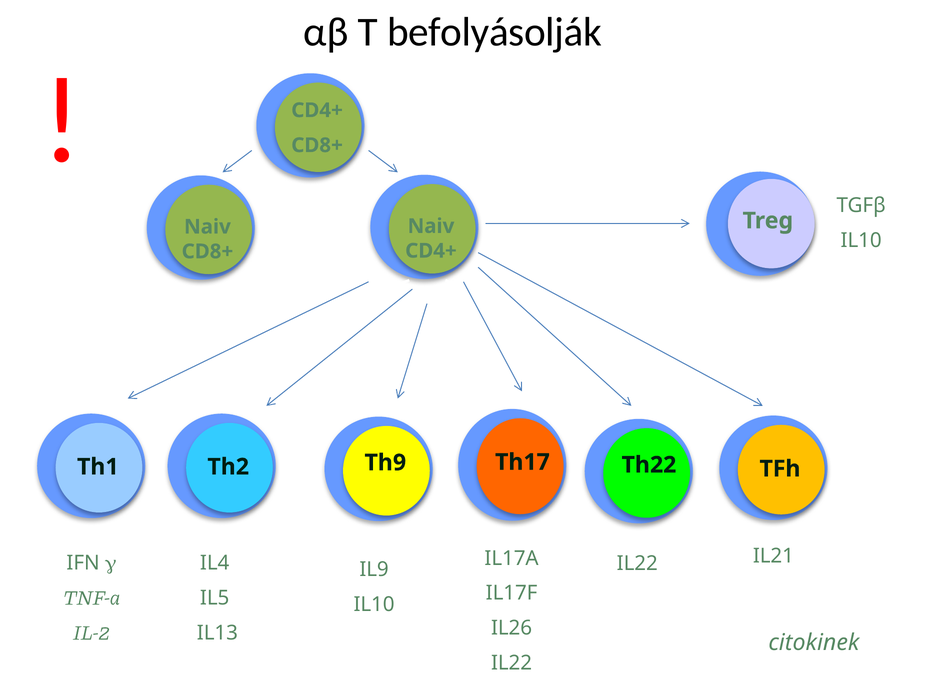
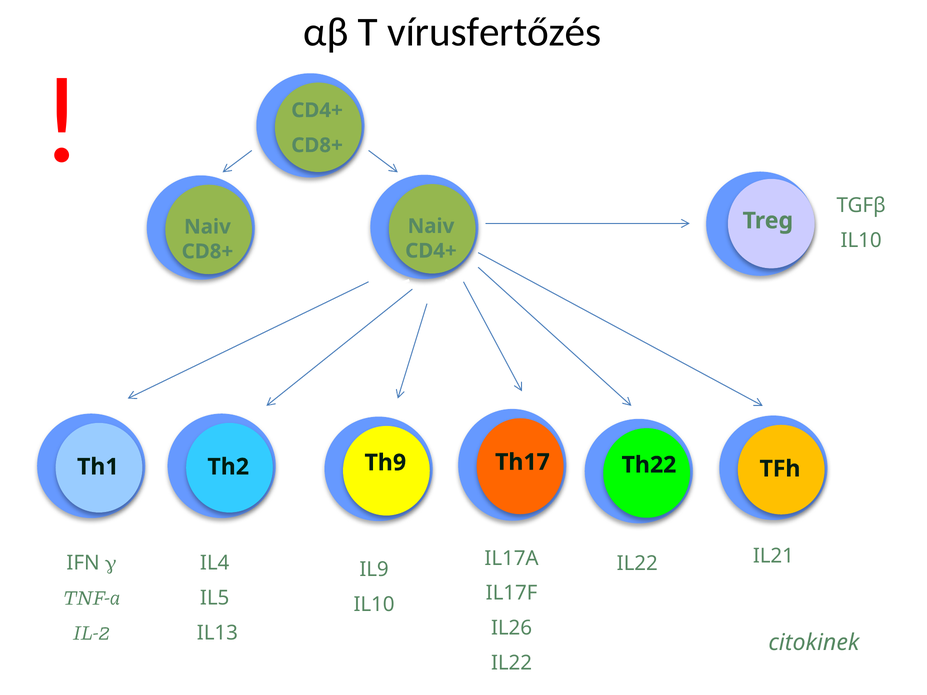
befolyásolják: befolyásolják -> vírusfertőzés
